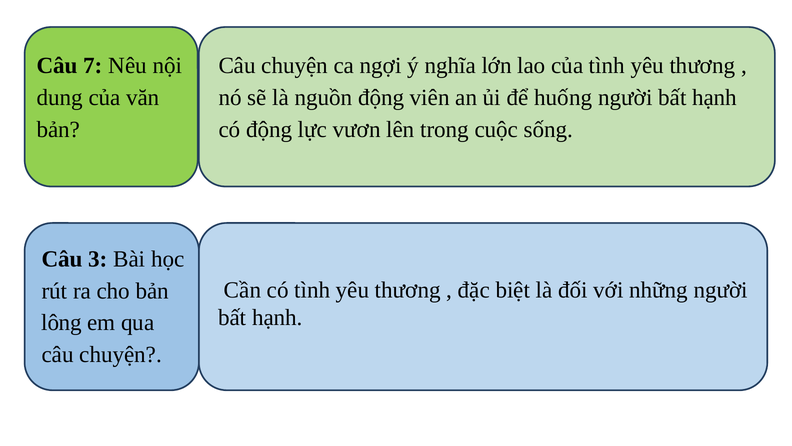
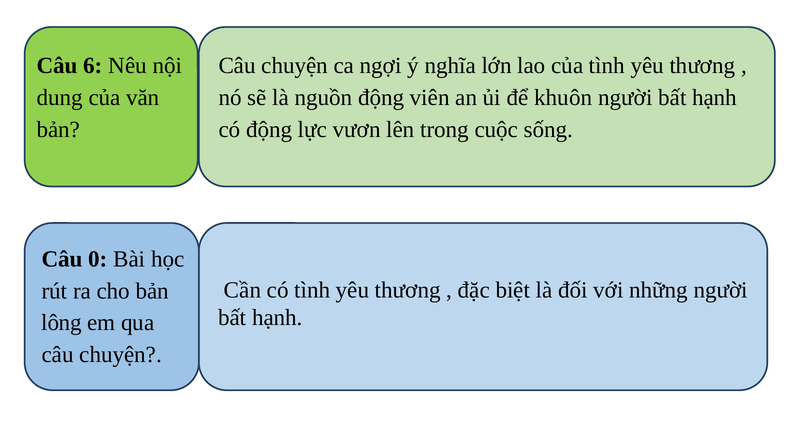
7: 7 -> 6
huống: huống -> khuôn
3: 3 -> 0
